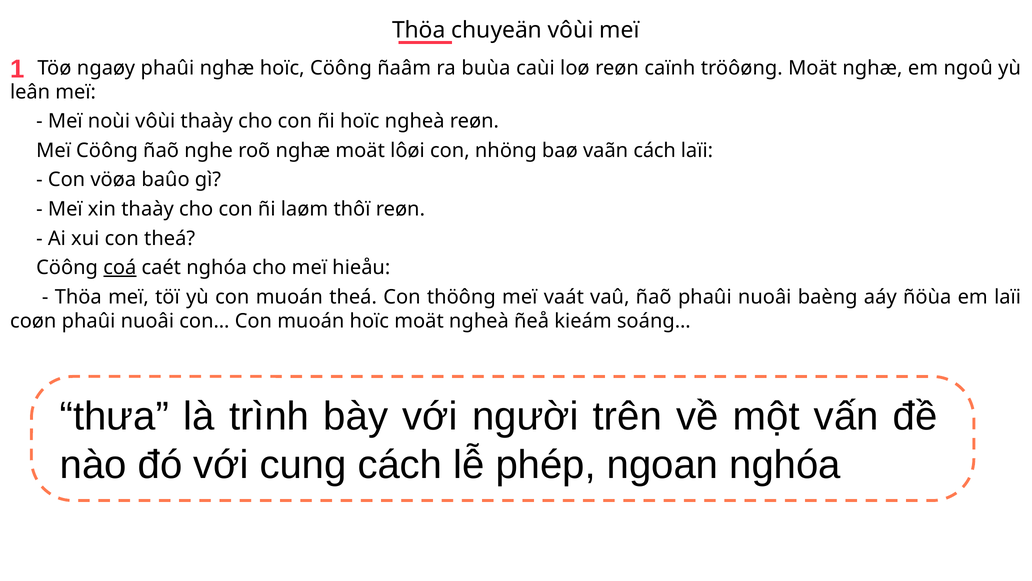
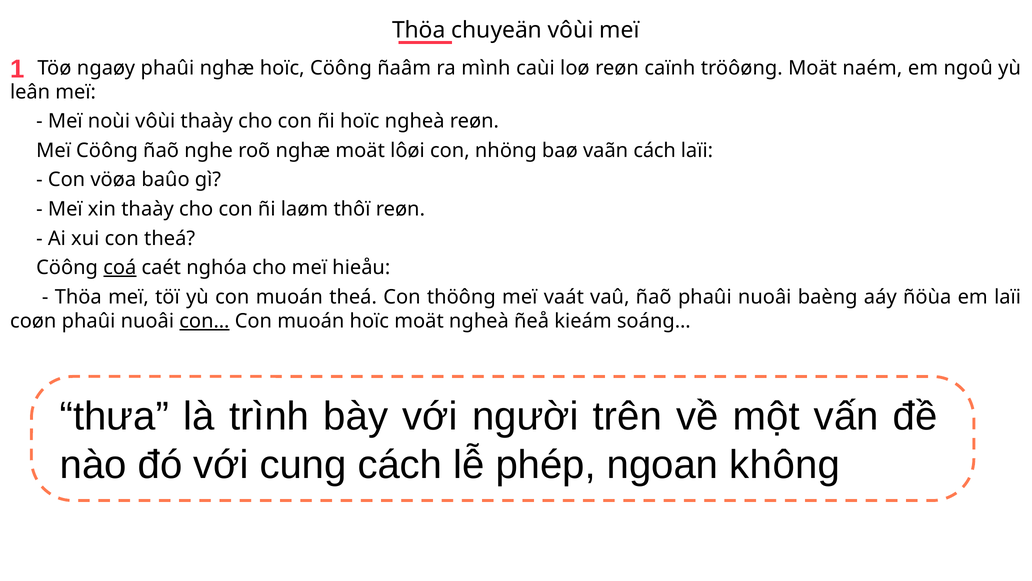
buùa: buùa -> mình
Moät nghæ: nghæ -> naém
con… underline: none -> present
ngoan nghóa: nghóa -> không
